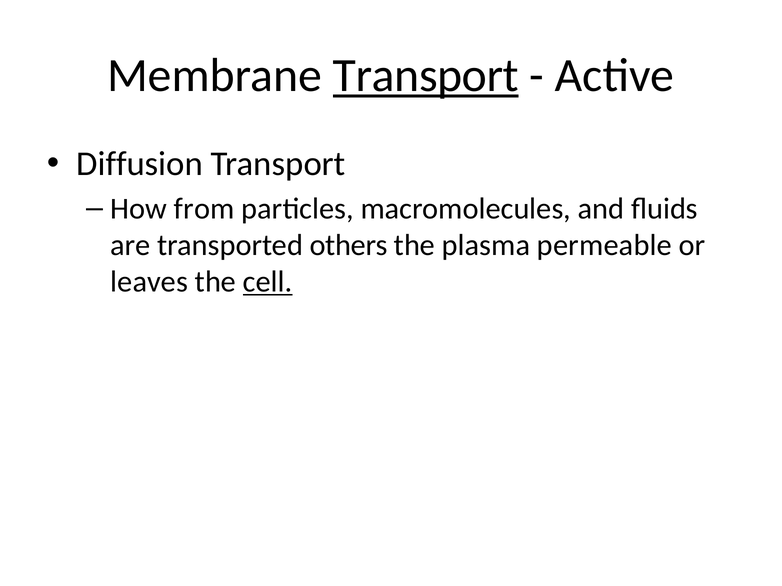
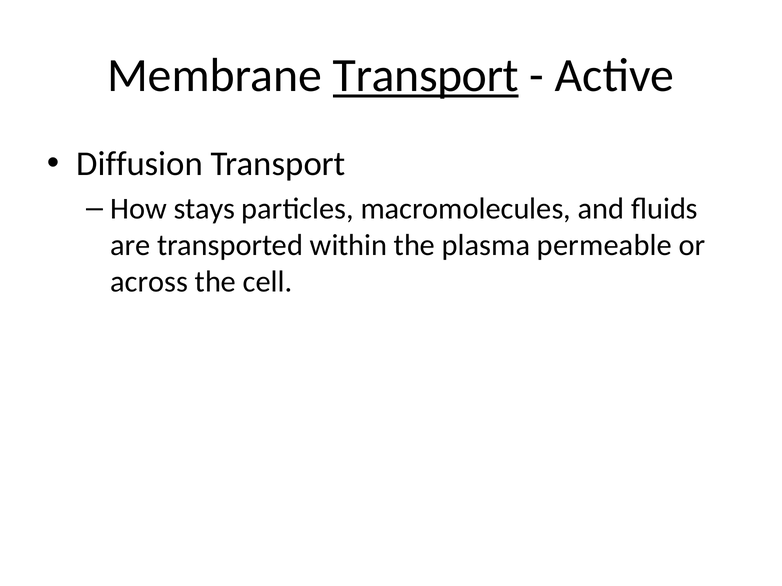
from: from -> stays
others: others -> within
leaves: leaves -> across
cell underline: present -> none
